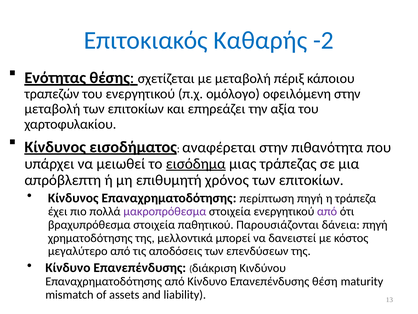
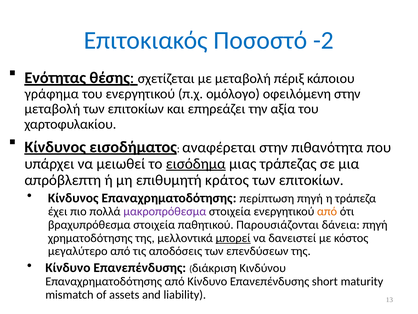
Καθαρής: Καθαρής -> Ποσοστό
τραπεζών: τραπεζών -> γράφημα
χρόνος: χρόνος -> κράτος
από at (327, 211) colour: purple -> orange
μπορεί underline: none -> present
θέση: θέση -> short
